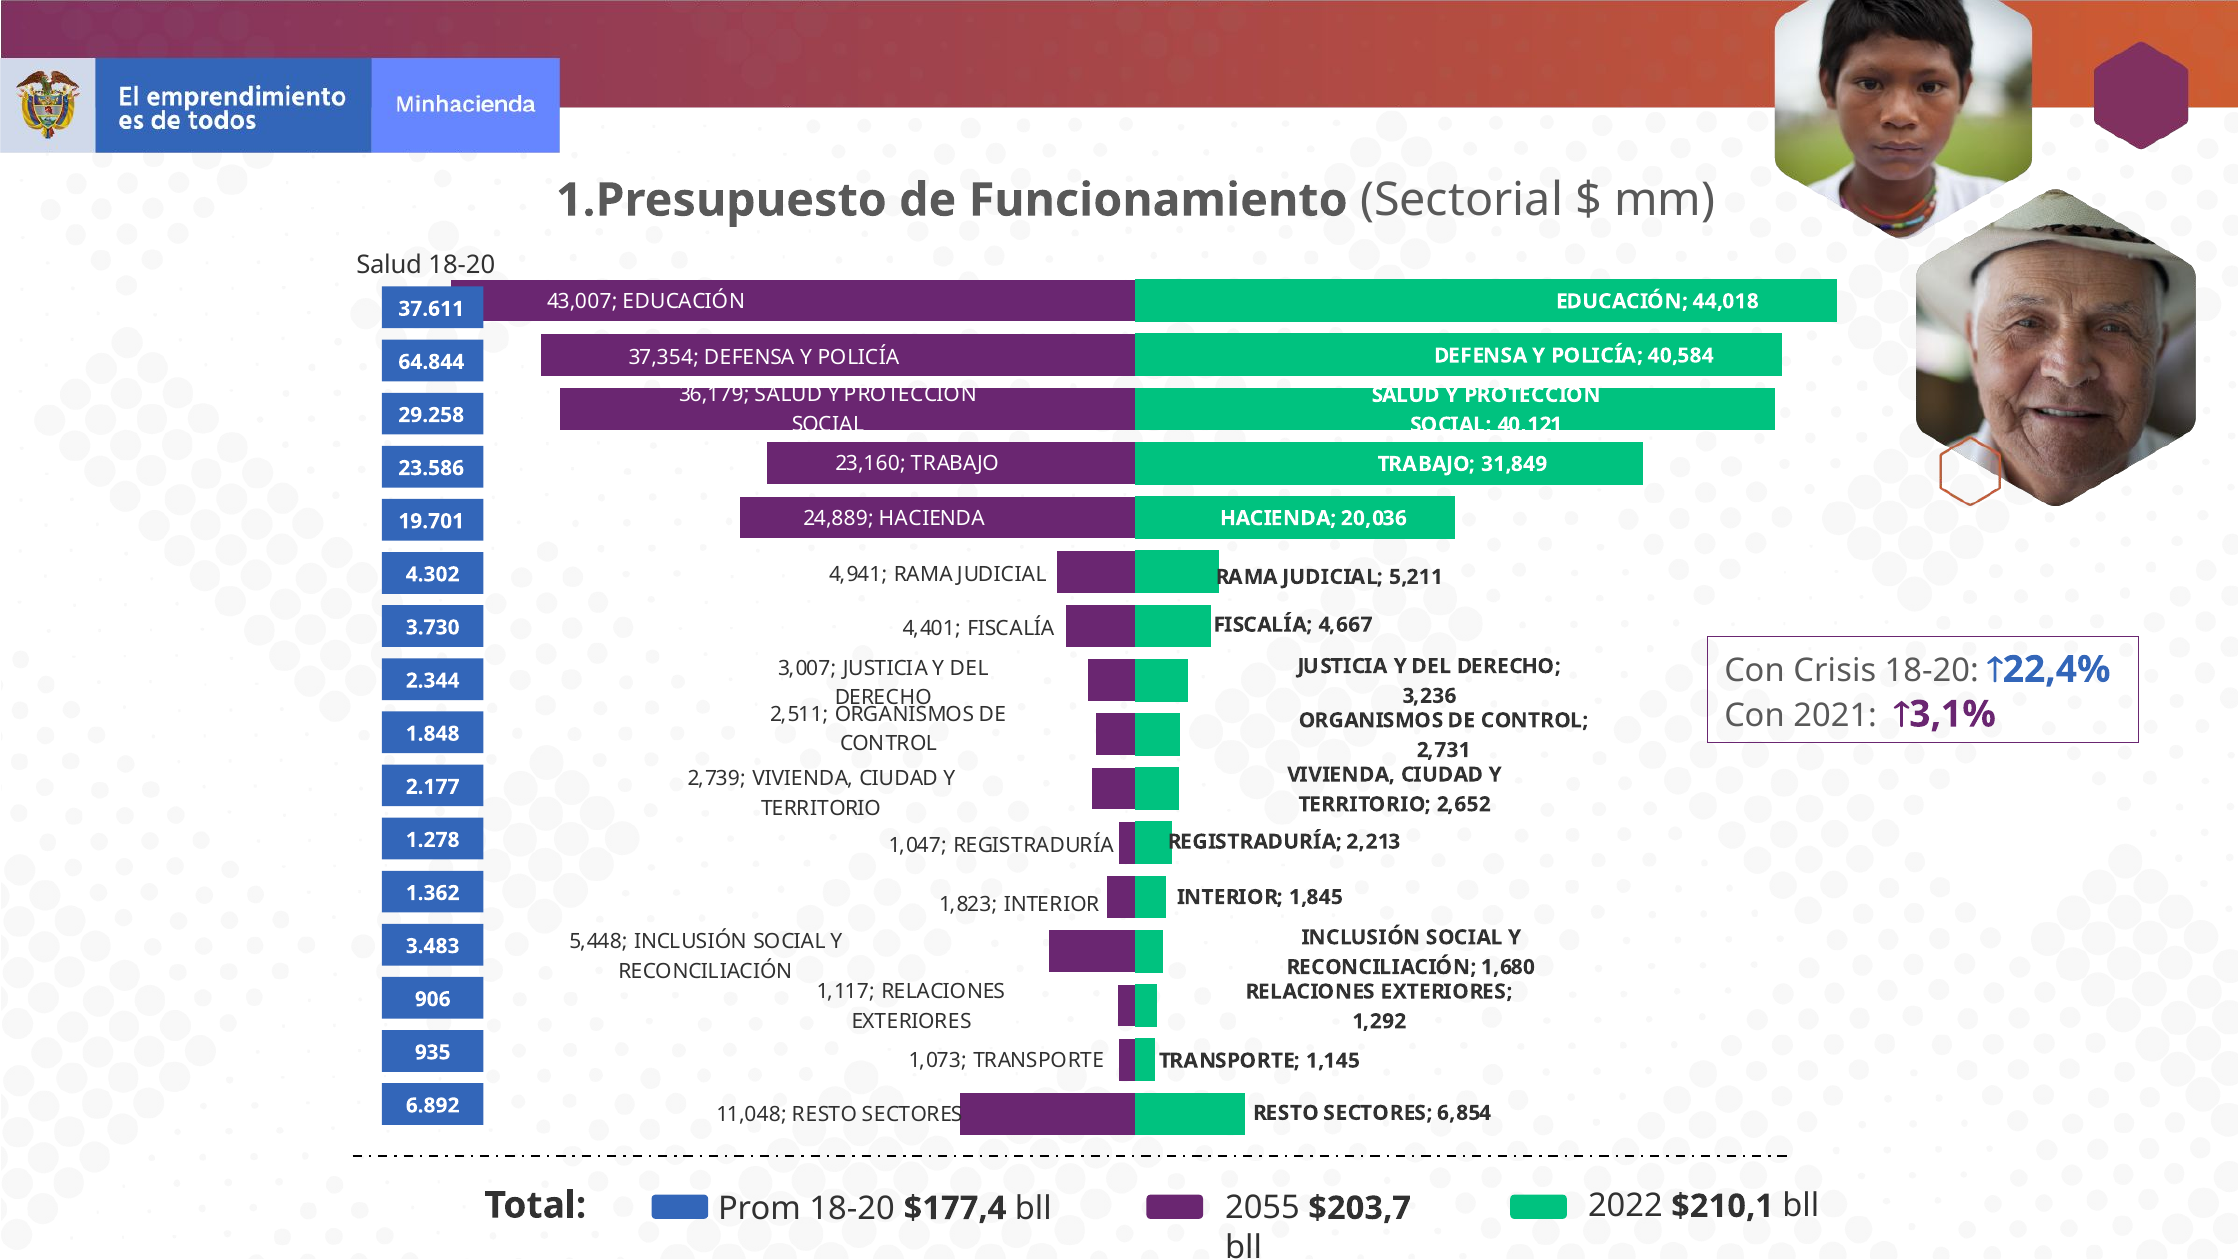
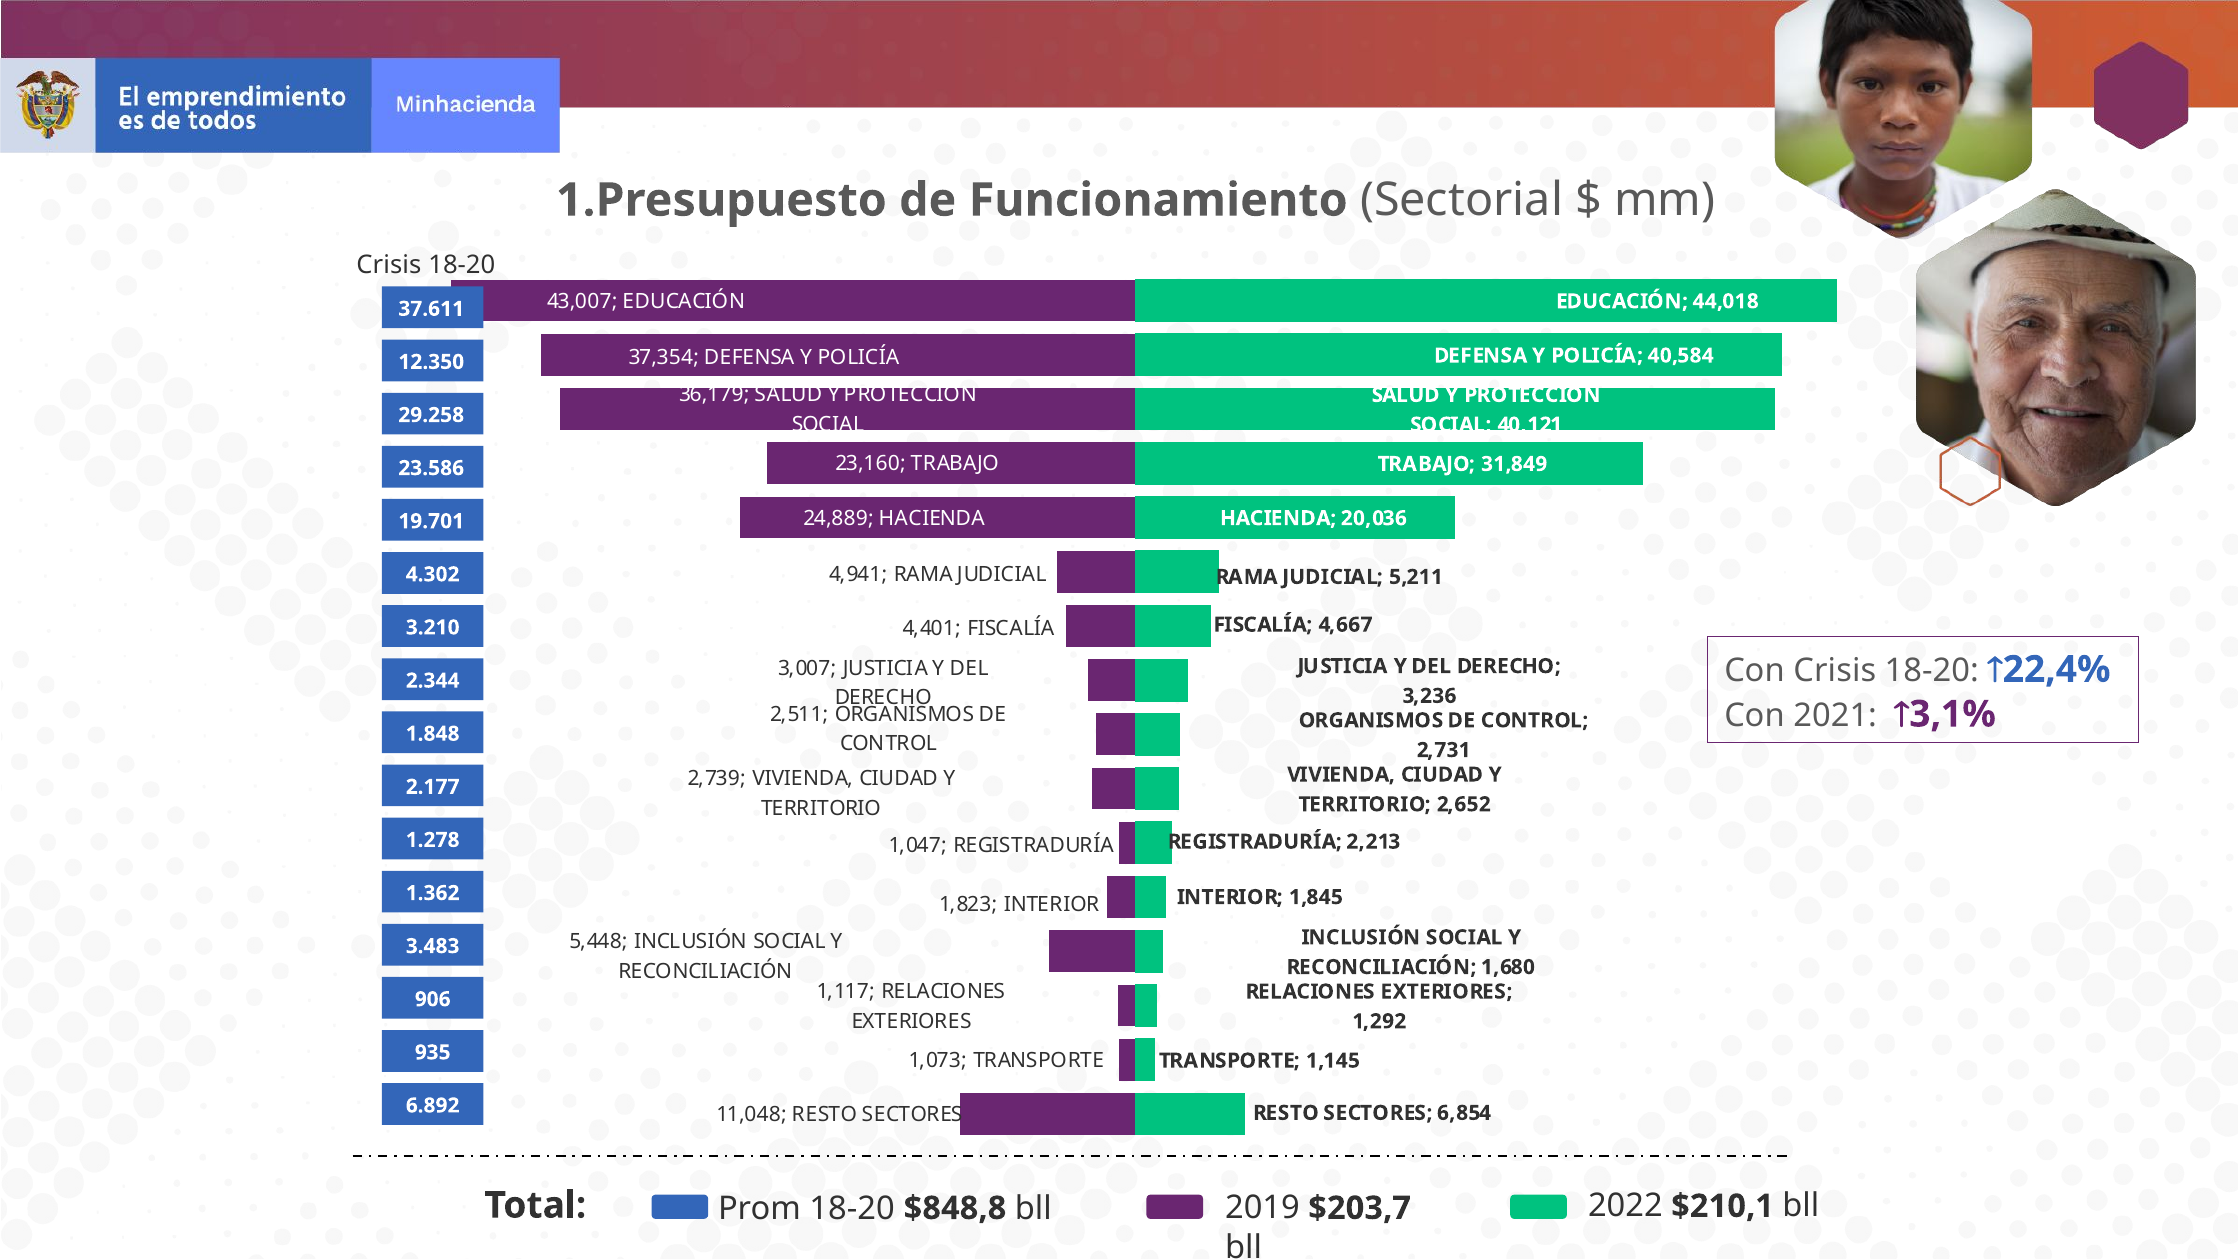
Salud at (389, 265): Salud -> Crisis
64.844: 64.844 -> 12.350
3.730: 3.730 -> 3.210
$177,4: $177,4 -> $848,8
2055: 2055 -> 2019
